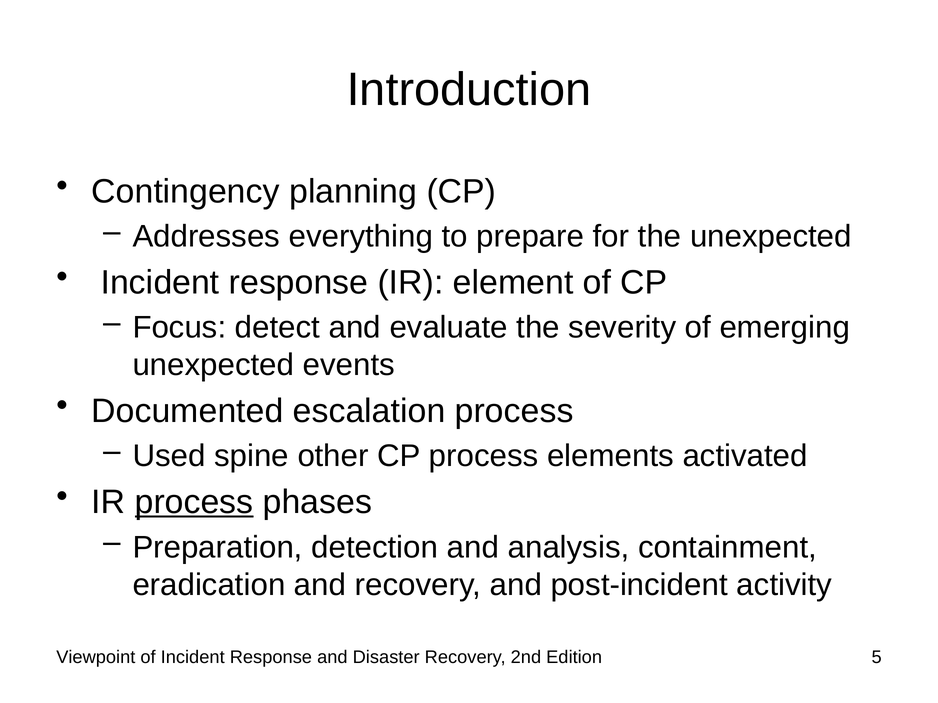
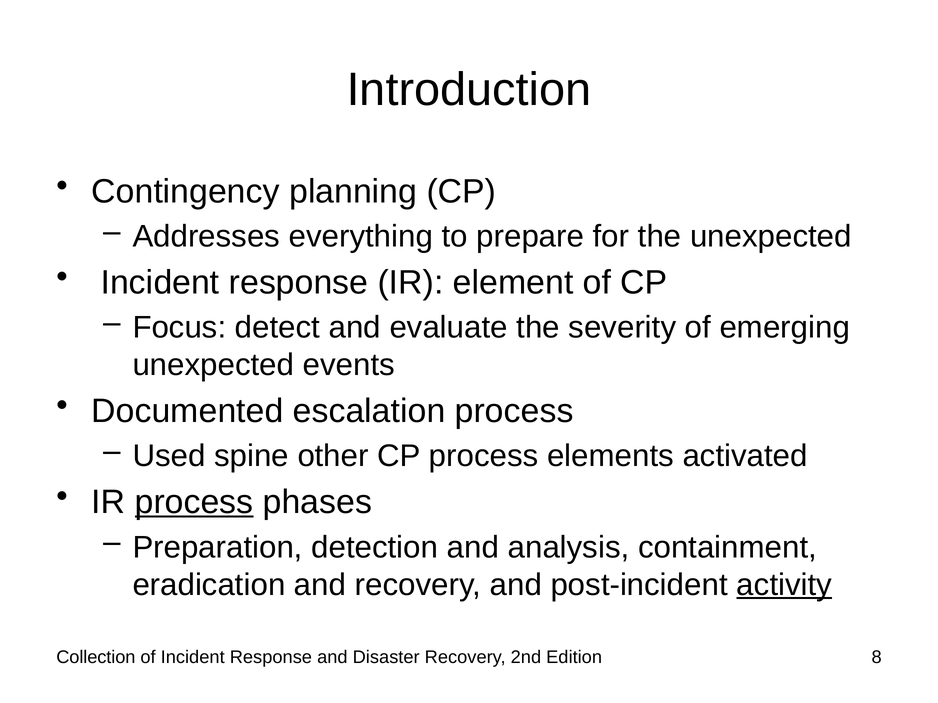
activity underline: none -> present
Viewpoint: Viewpoint -> Collection
5: 5 -> 8
